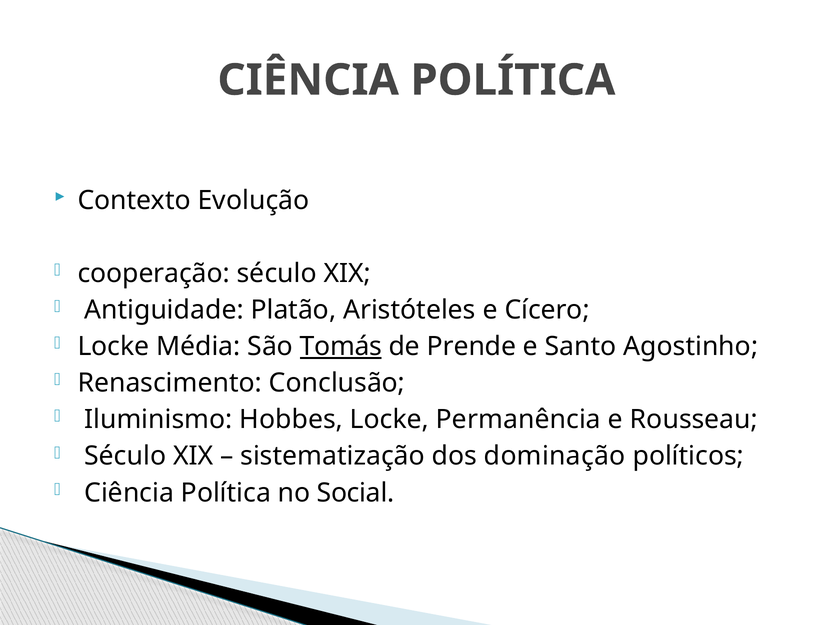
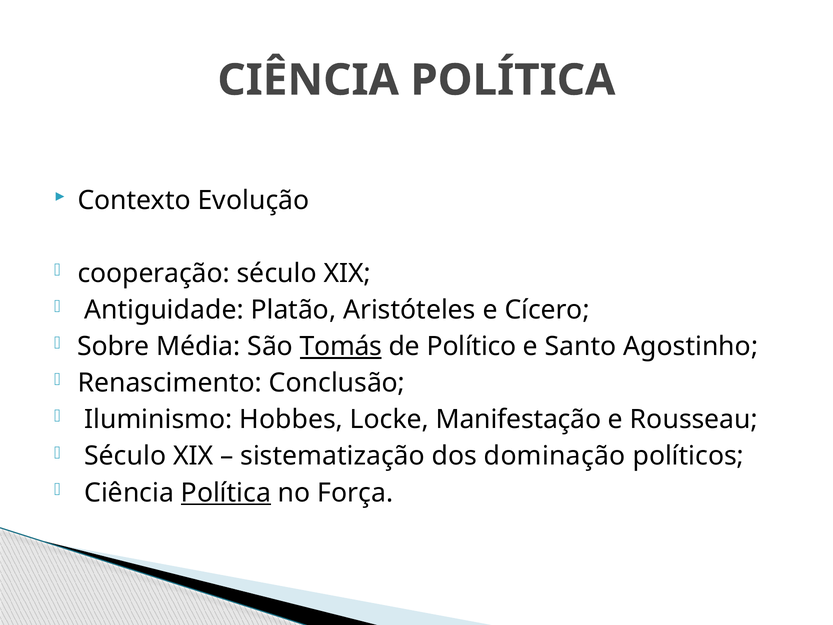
Locke at (113, 346): Locke -> Sobre
Prende: Prende -> Político
Permanência: Permanência -> Manifestação
Política at (226, 493) underline: none -> present
Social: Social -> Força
